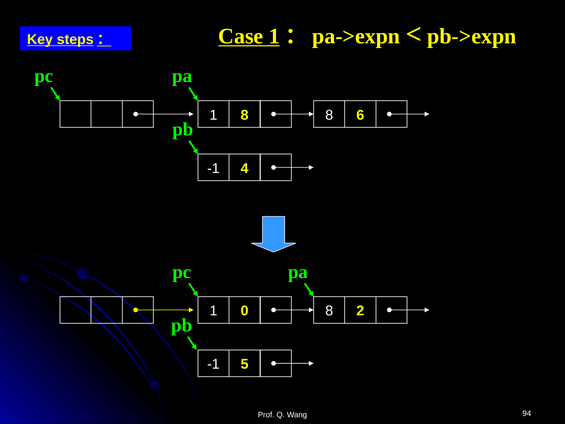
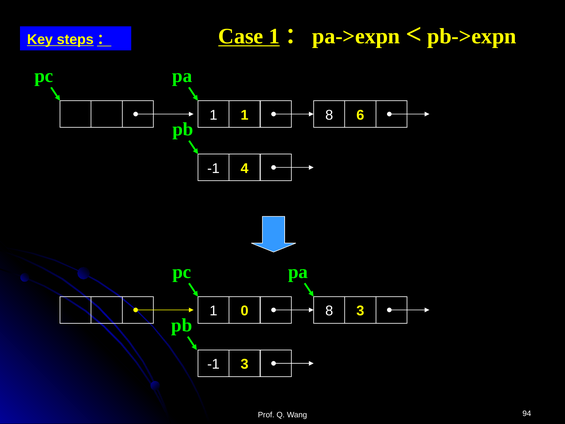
1 8: 8 -> 1
8 2: 2 -> 3
-1 5: 5 -> 3
